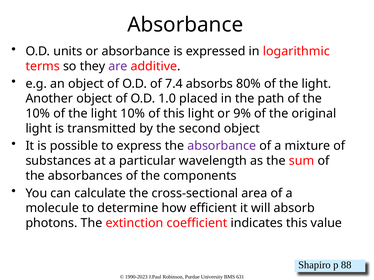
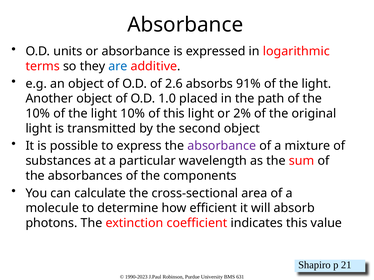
are colour: purple -> blue
7.4: 7.4 -> 2.6
80%: 80% -> 91%
9%: 9% -> 2%
88: 88 -> 21
